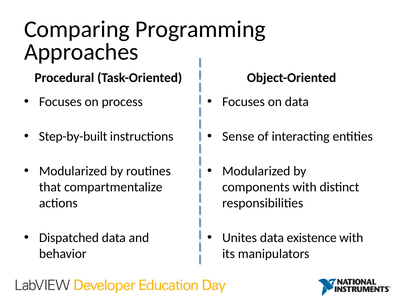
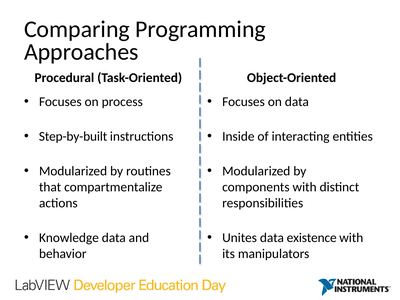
Sense: Sense -> Inside
Dispatched: Dispatched -> Knowledge
